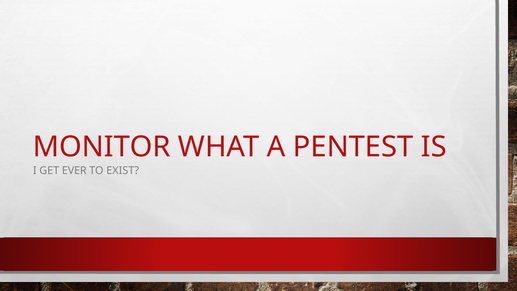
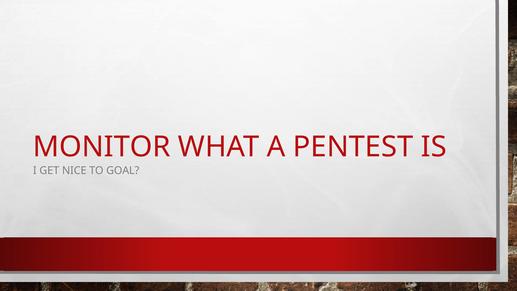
EVER: EVER -> NICE
EXIST: EXIST -> GOAL
